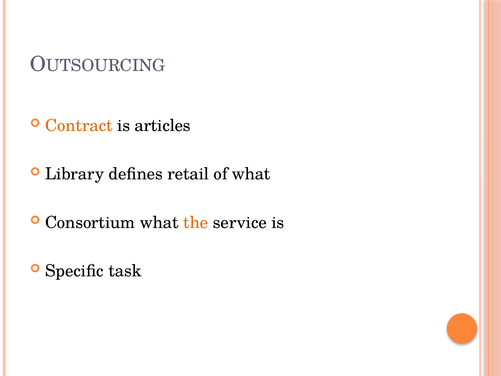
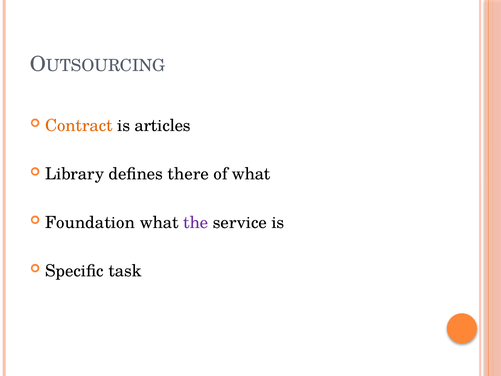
retail: retail -> there
Consortium: Consortium -> Foundation
the colour: orange -> purple
